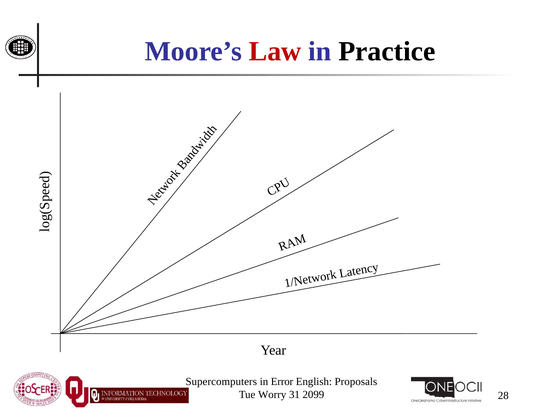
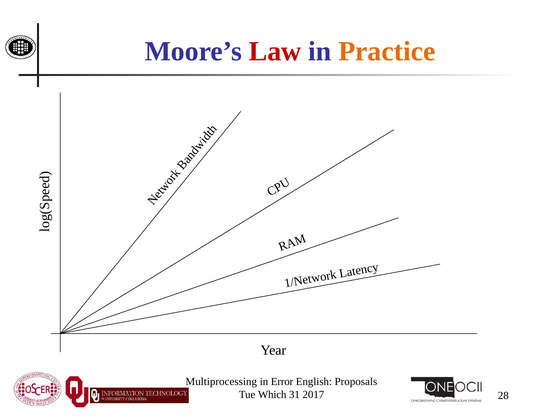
Practice colour: black -> orange
Supercomputers: Supercomputers -> Multiprocessing
Worry: Worry -> Which
2099: 2099 -> 2017
